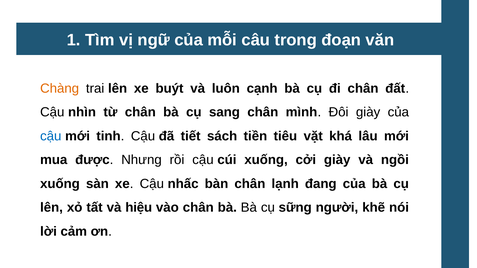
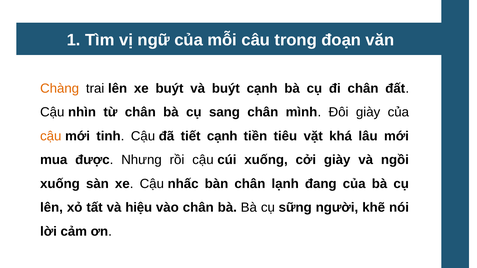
và luôn: luôn -> buýt
cậu at (51, 136) colour: blue -> orange
tiết sách: sách -> cạnh
